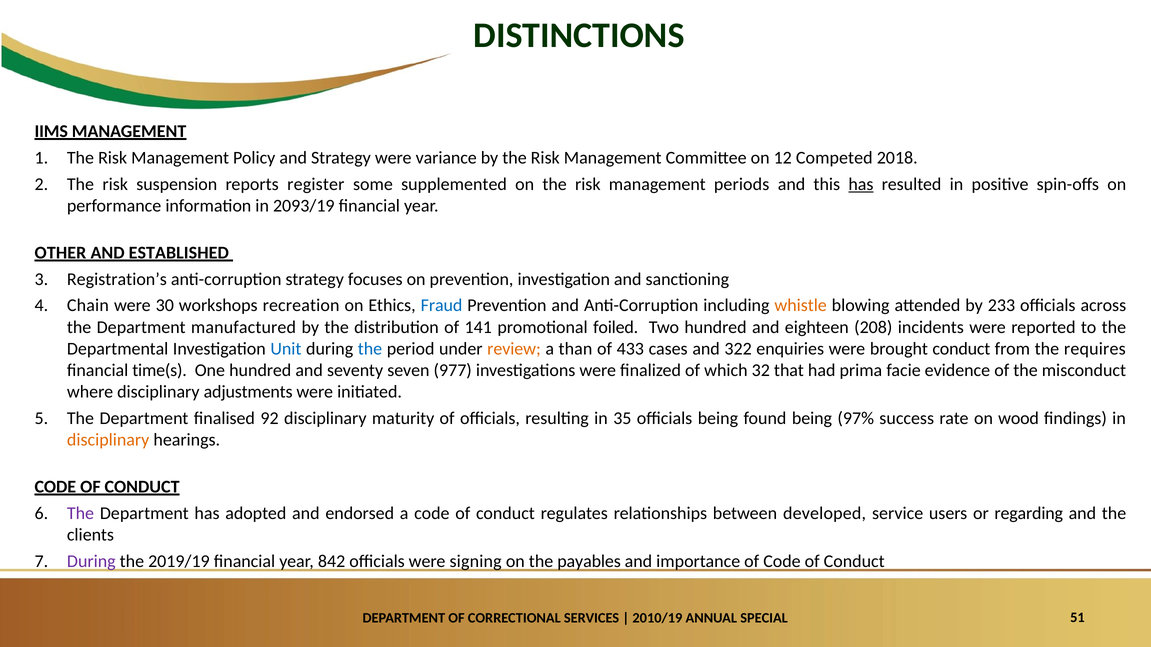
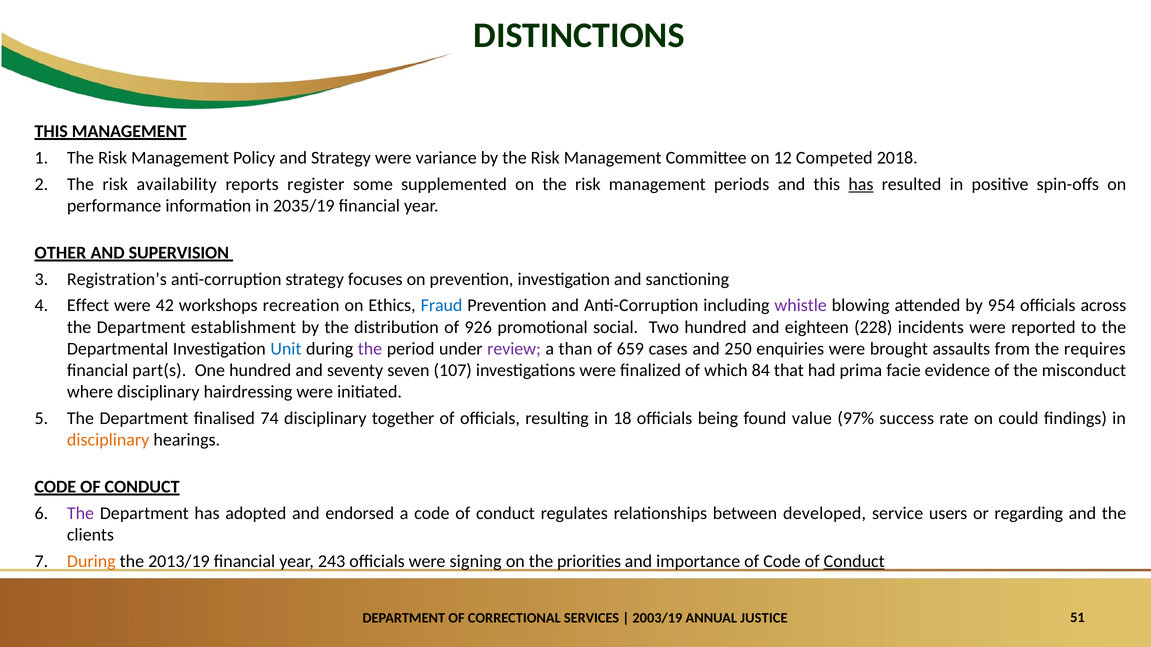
IIMS at (51, 131): IIMS -> THIS
suspension: suspension -> availability
2093/19: 2093/19 -> 2035/19
ESTABLISHED: ESTABLISHED -> SUPERVISION
Chain: Chain -> Effect
30: 30 -> 42
whistle colour: orange -> purple
233: 233 -> 954
manufactured: manufactured -> establishment
141: 141 -> 926
foiled: foiled -> social
208: 208 -> 228
the at (370, 349) colour: blue -> purple
review colour: orange -> purple
433: 433 -> 659
322: 322 -> 250
brought conduct: conduct -> assaults
time(s: time(s -> part(s
977: 977 -> 107
32: 32 -> 84
adjustments: adjustments -> hairdressing
92: 92 -> 74
maturity: maturity -> together
35: 35 -> 18
found being: being -> value
wood: wood -> could
During at (91, 562) colour: purple -> orange
2019/19: 2019/19 -> 2013/19
842: 842 -> 243
payables: payables -> priorities
Conduct at (854, 562) underline: none -> present
2010/19: 2010/19 -> 2003/19
SPECIAL: SPECIAL -> JUSTICE
